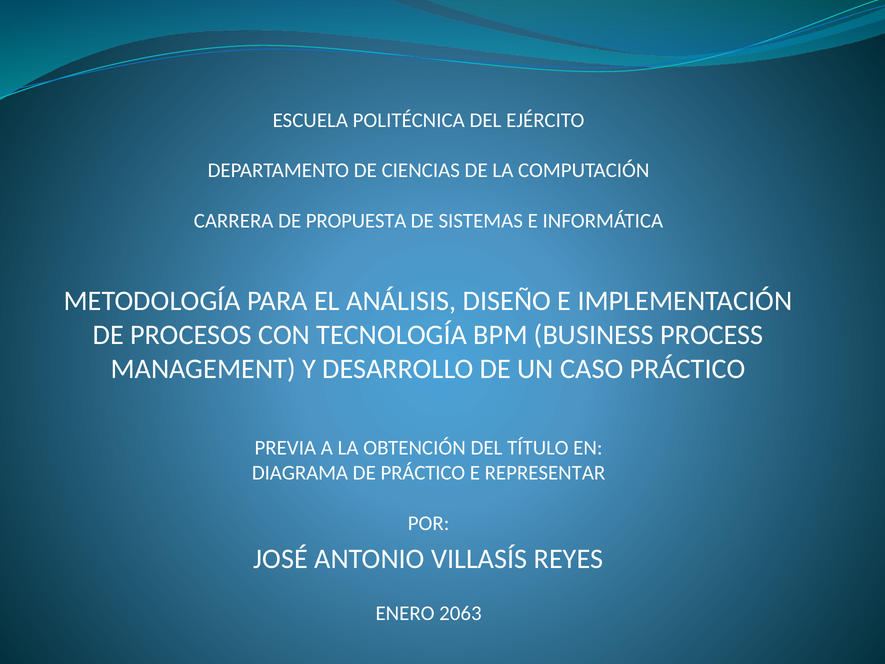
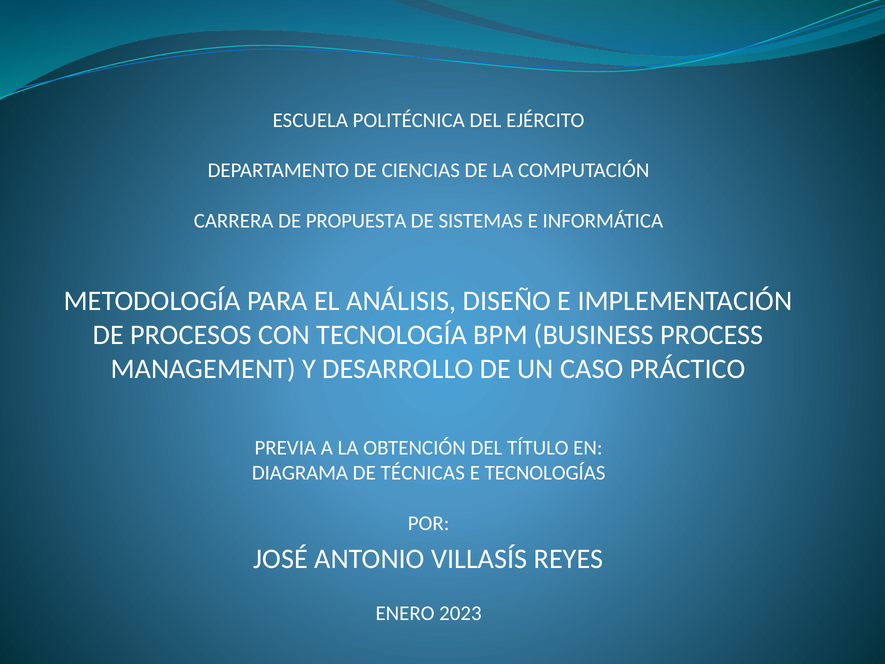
DE PRÁCTICO: PRÁCTICO -> TÉCNICAS
REPRESENTAR: REPRESENTAR -> TECNOLOGÍAS
2063: 2063 -> 2023
